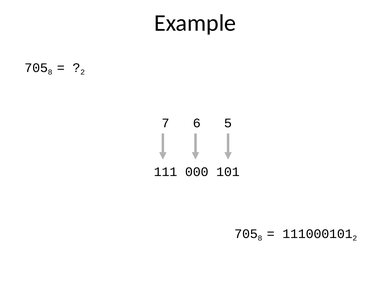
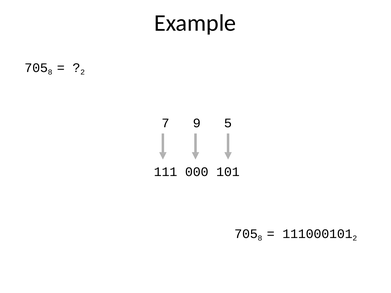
6: 6 -> 9
